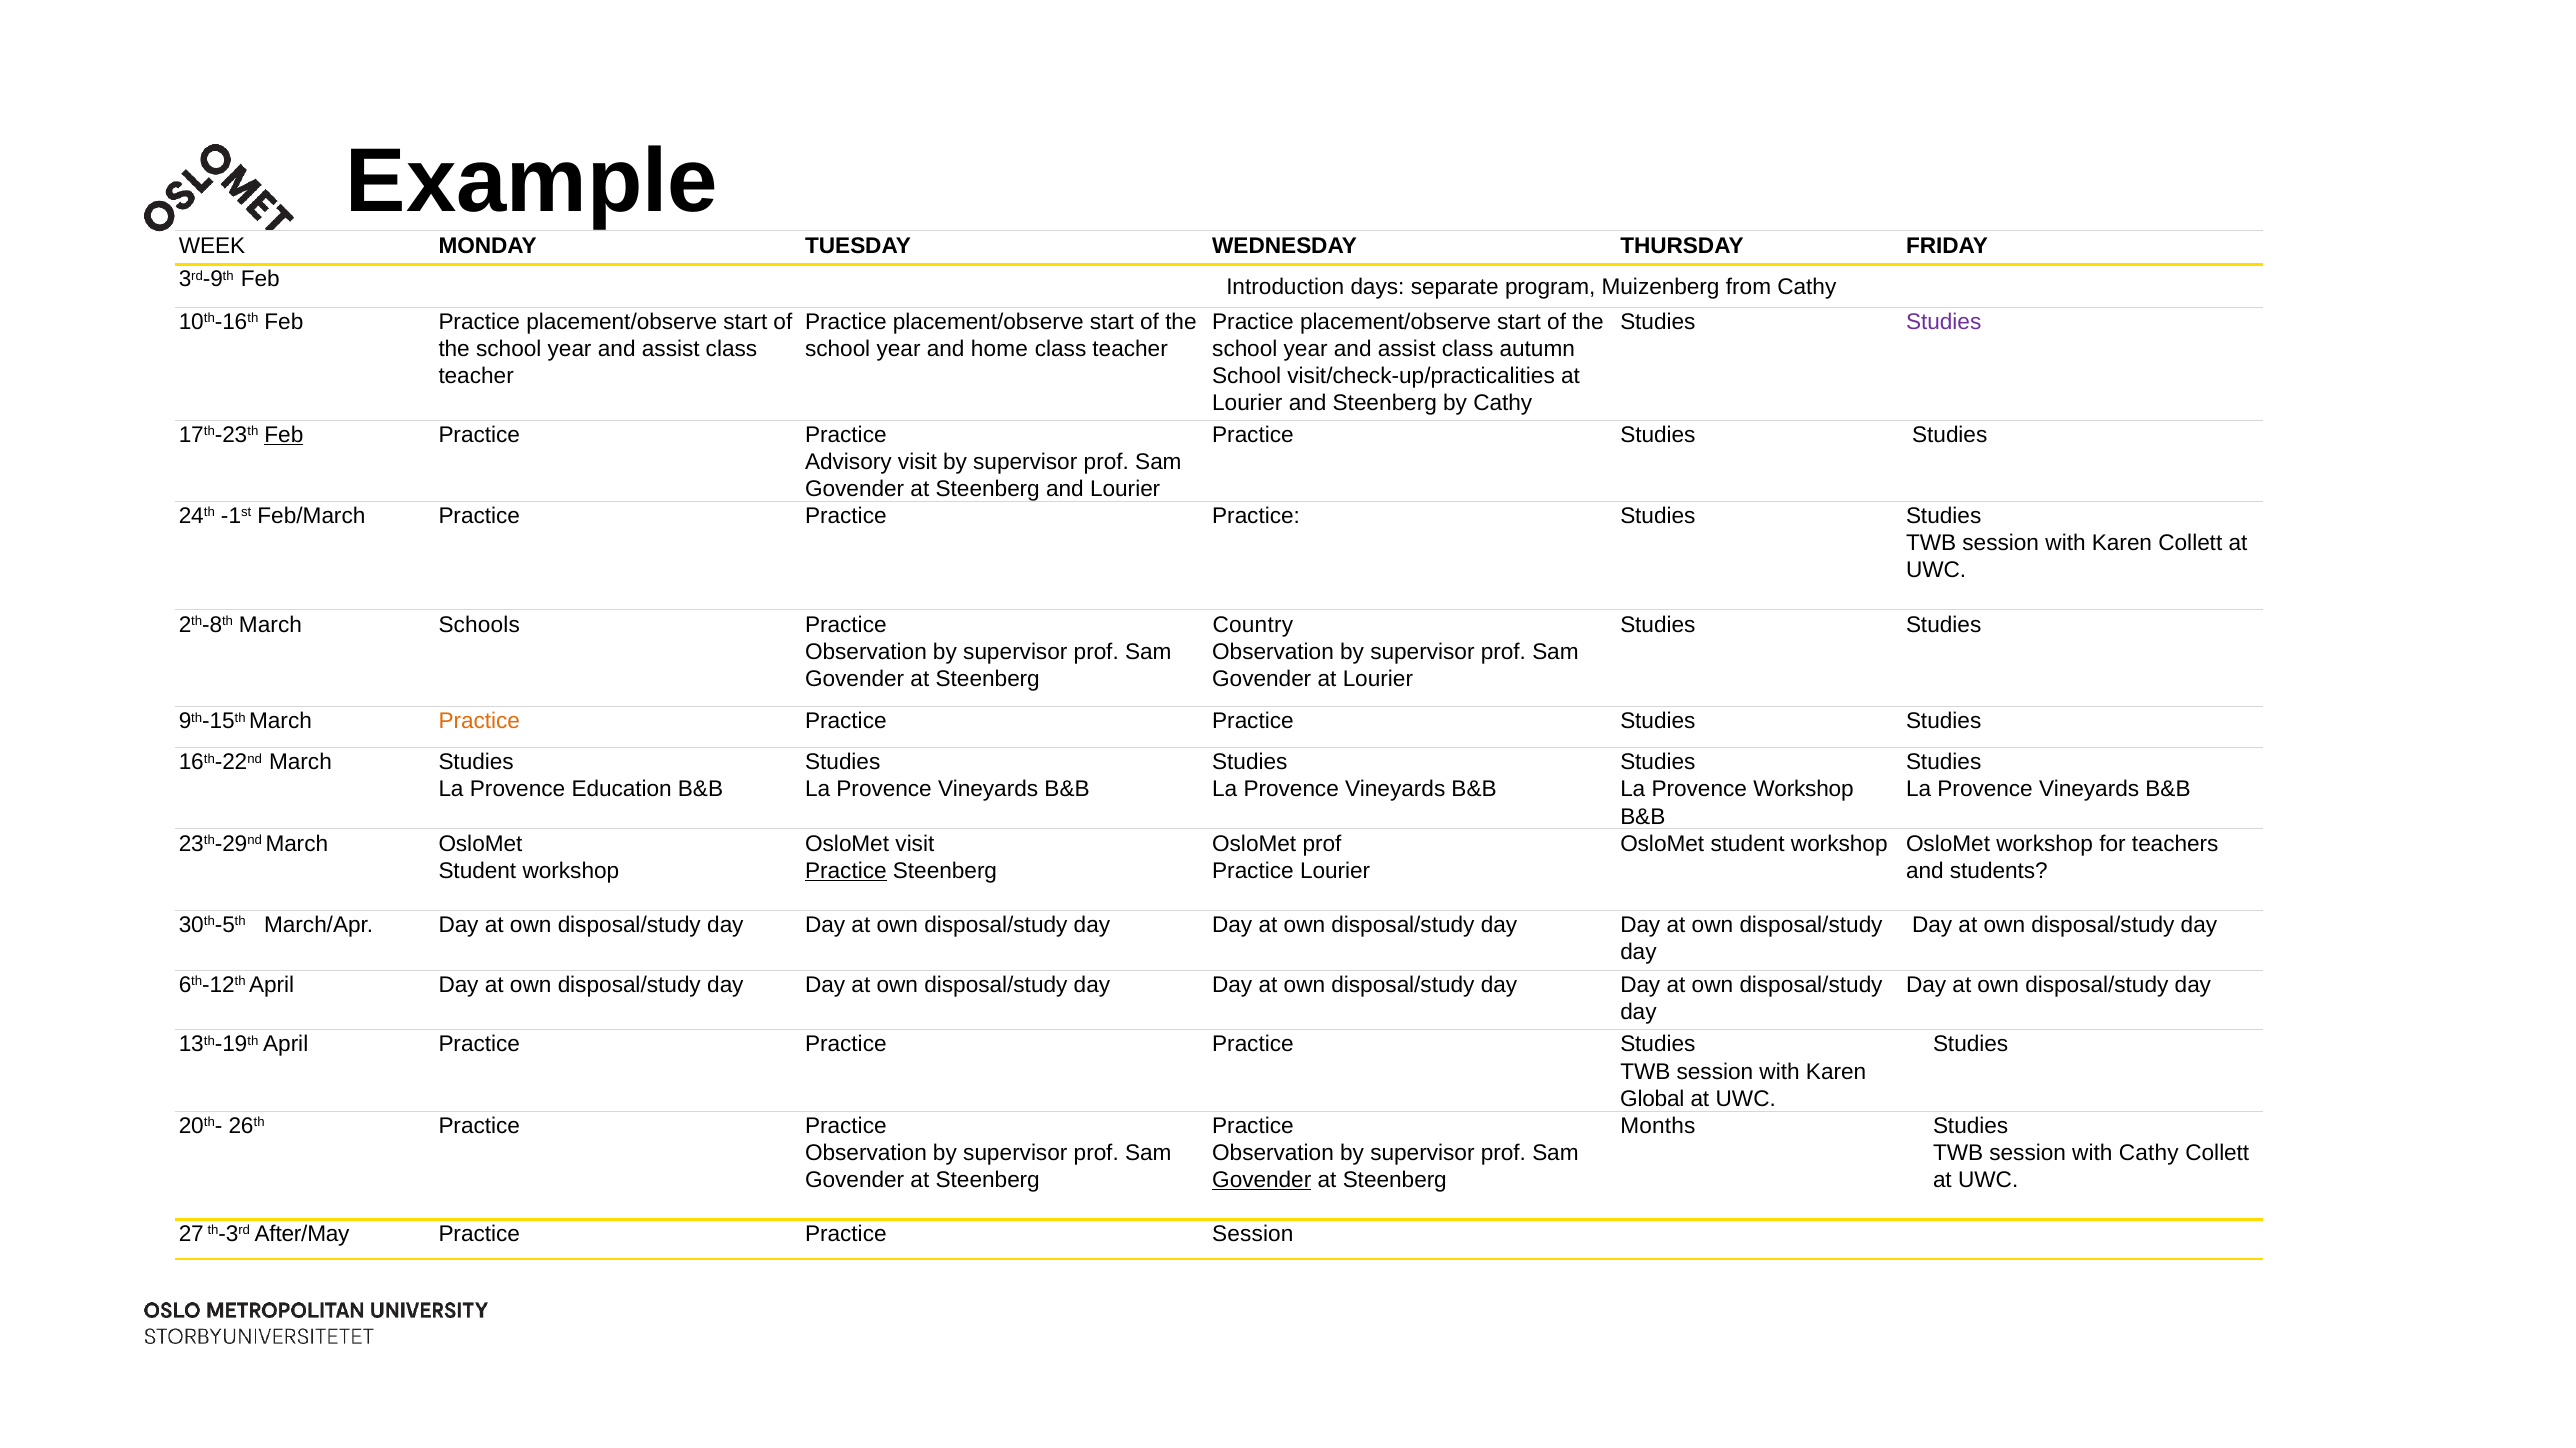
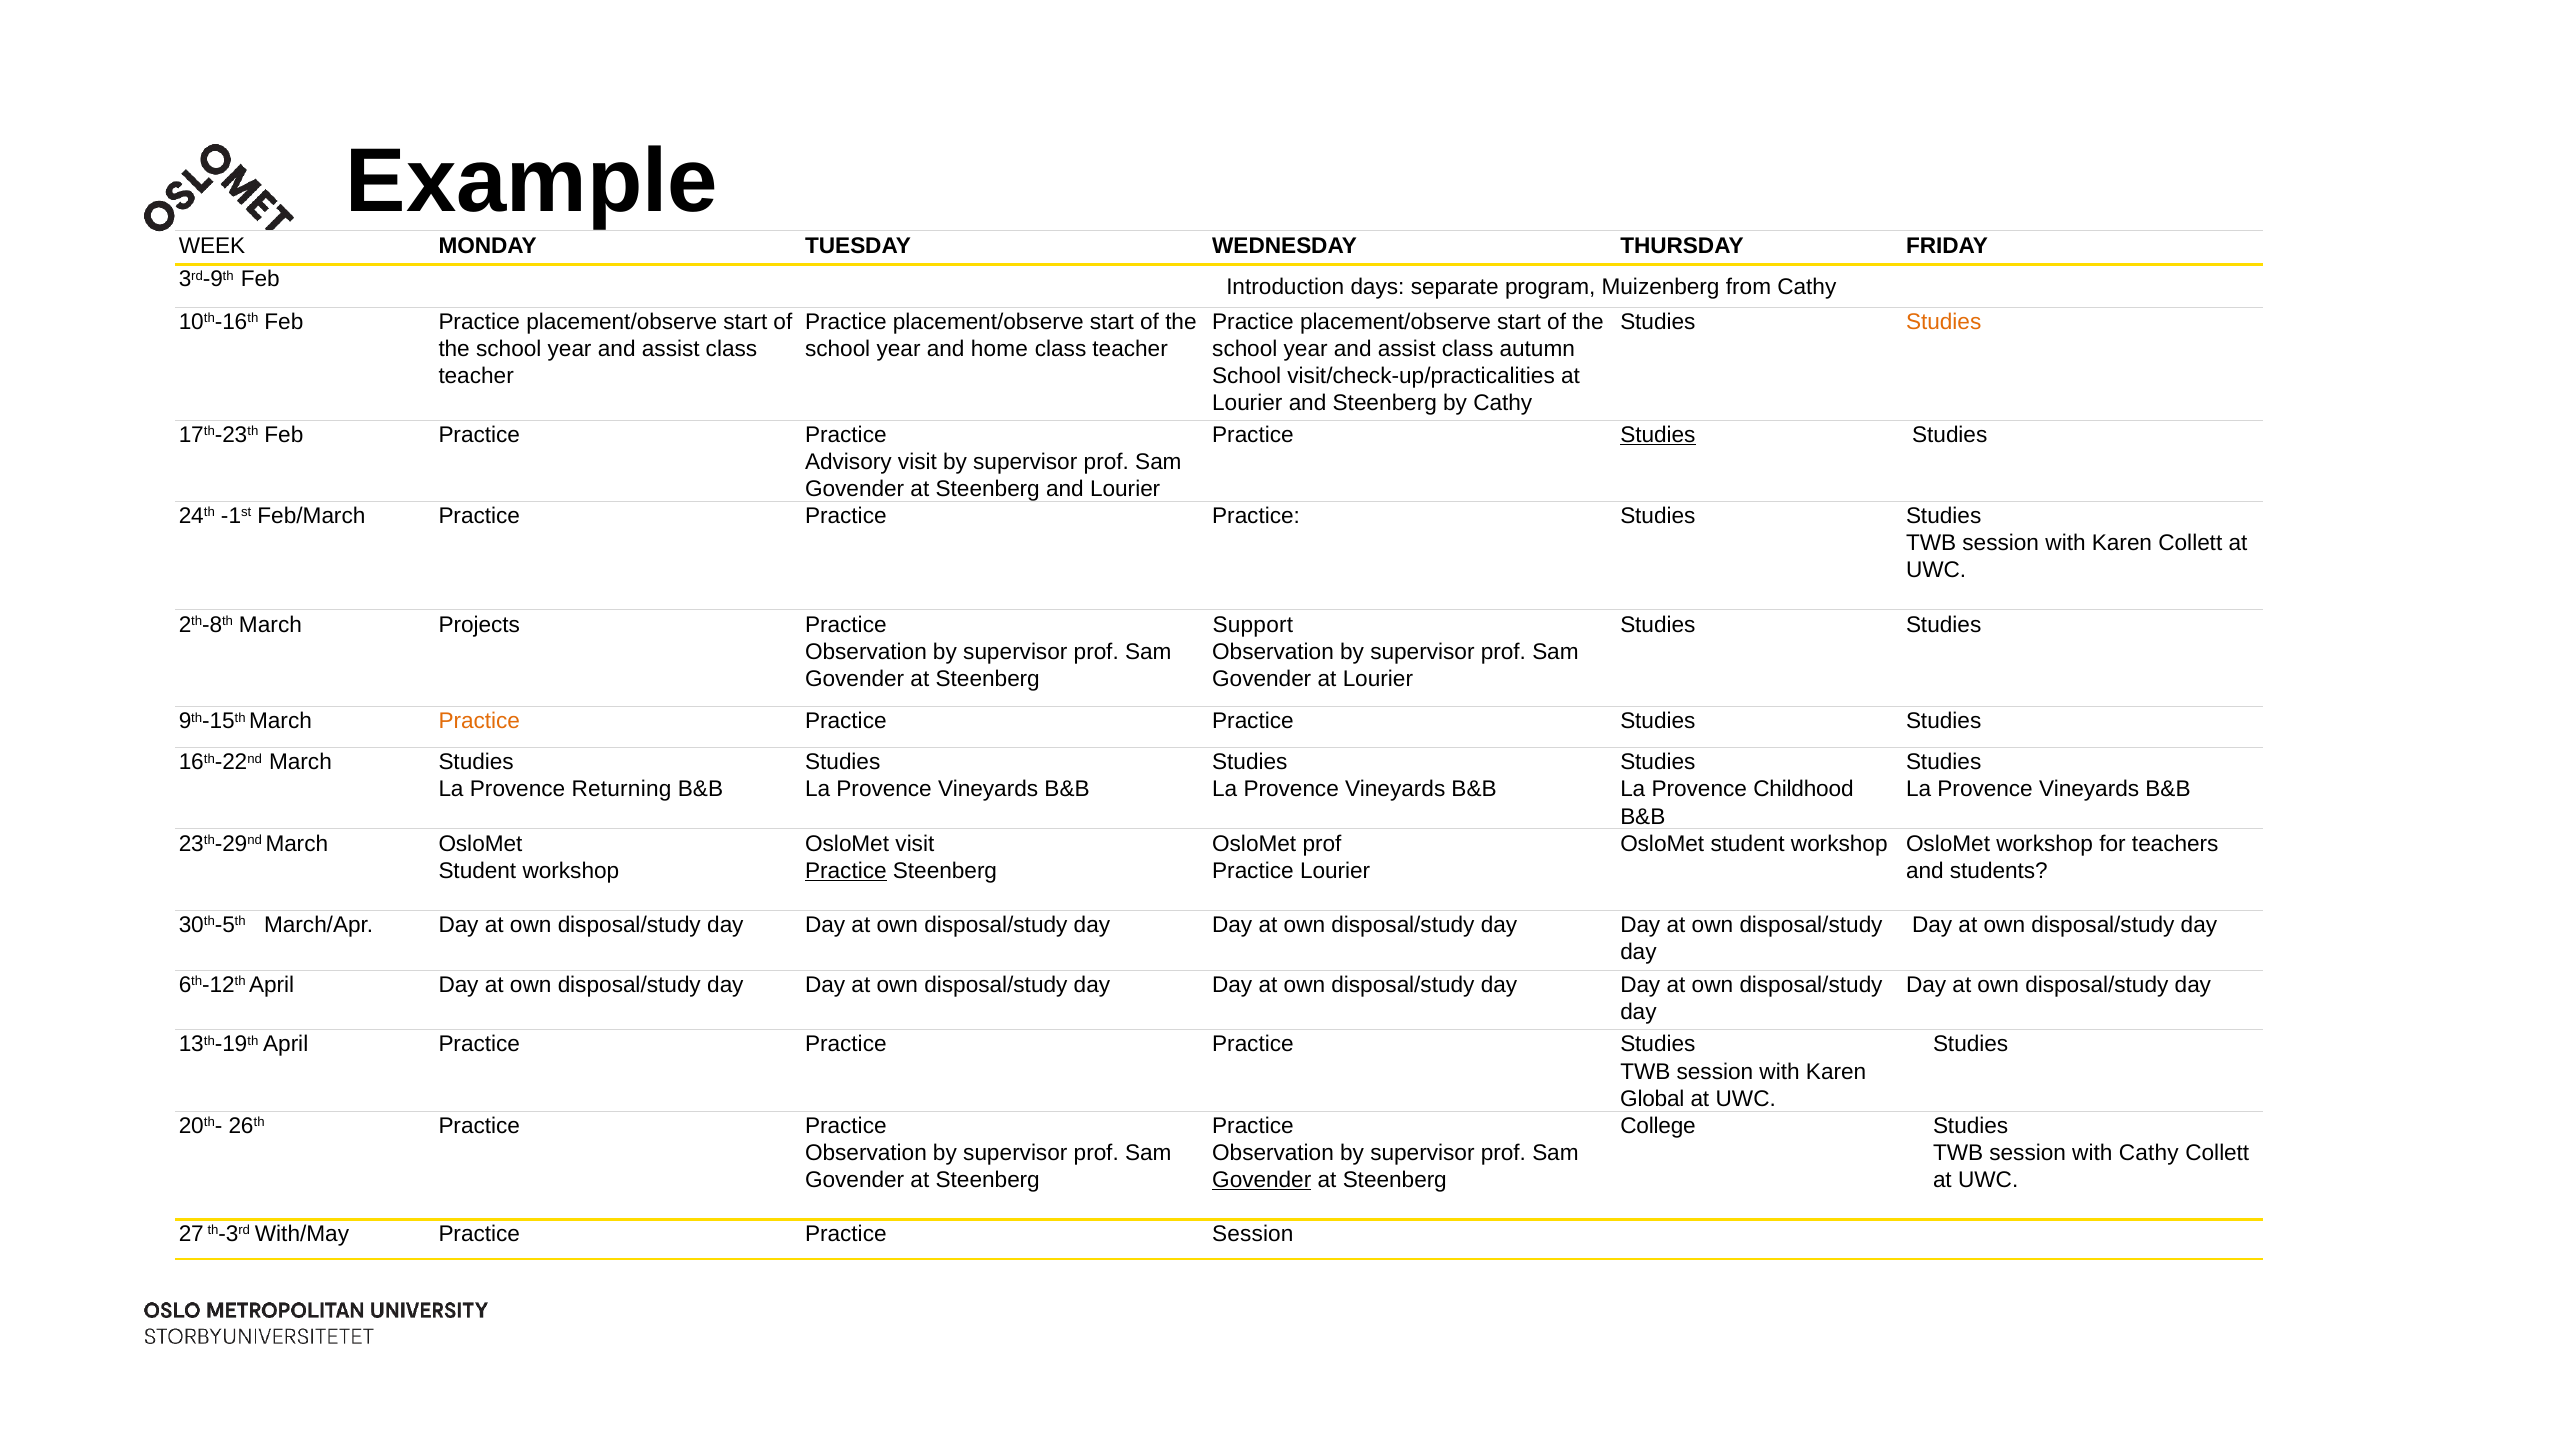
Studies at (1944, 322) colour: purple -> orange
Feb at (284, 435) underline: present -> none
Studies at (1658, 435) underline: none -> present
Schools: Schools -> Projects
Country: Country -> Support
Education: Education -> Returning
Provence Workshop: Workshop -> Childhood
Months: Months -> College
After/May: After/May -> With/May
